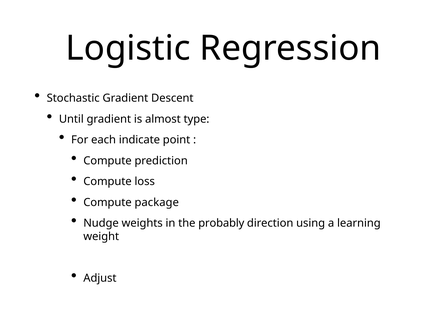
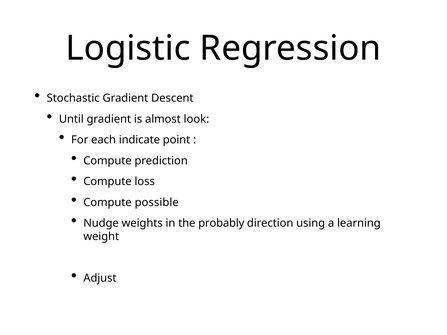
type: type -> look
package: package -> possible
